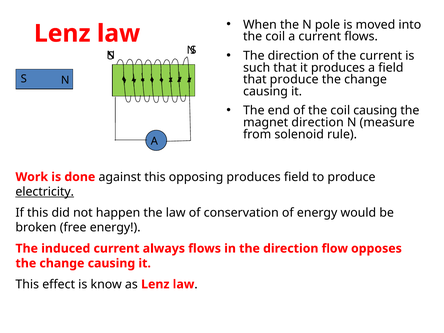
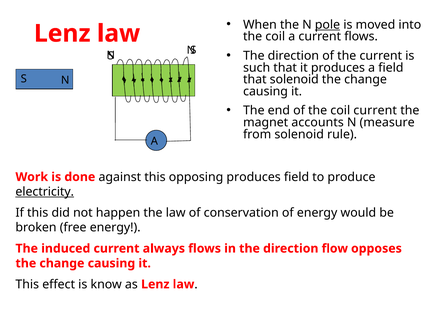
pole underline: none -> present
that produce: produce -> solenoid
coil causing: causing -> current
magnet direction: direction -> accounts
